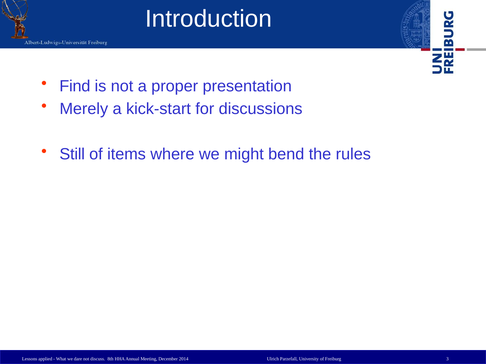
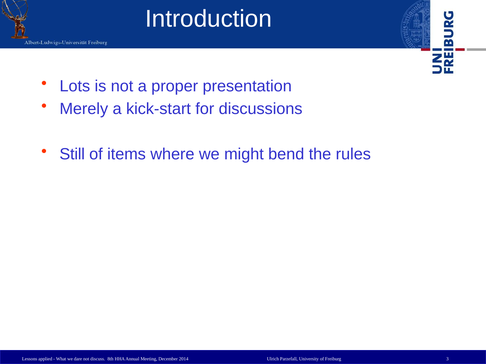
Find: Find -> Lots
